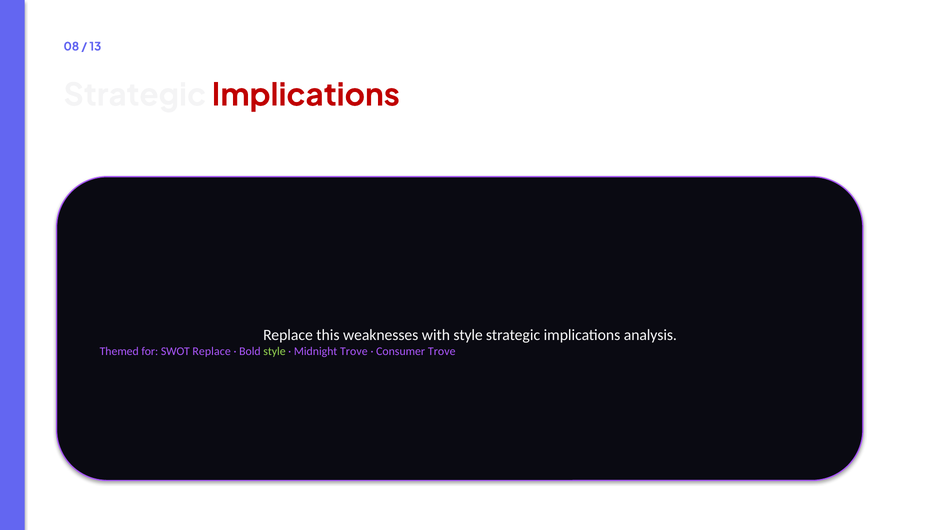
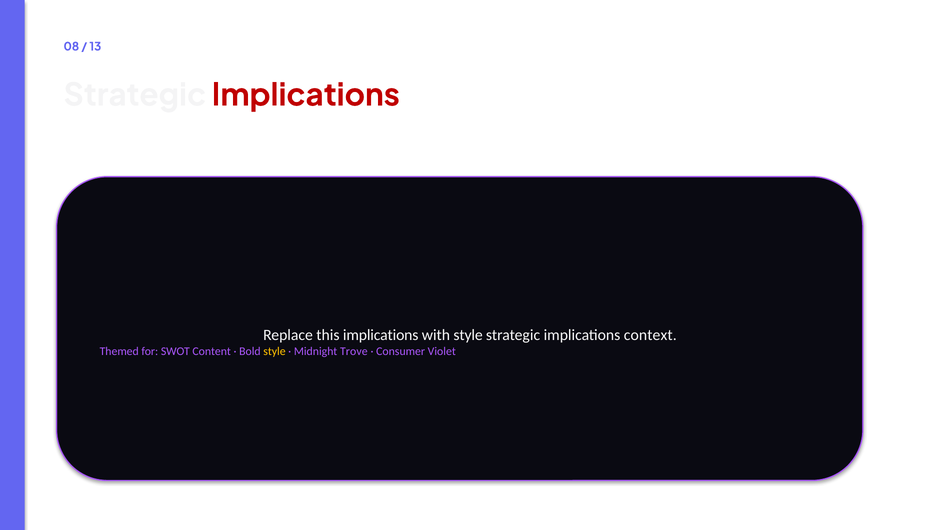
this weaknesses: weaknesses -> implications
analysis: analysis -> context
SWOT Replace: Replace -> Content
style at (274, 351) colour: light green -> yellow
Consumer Trove: Trove -> Violet
